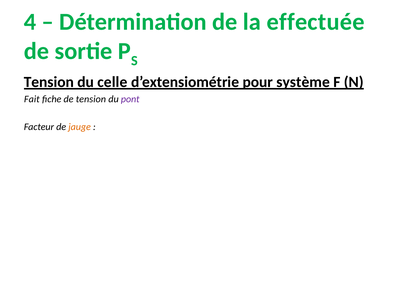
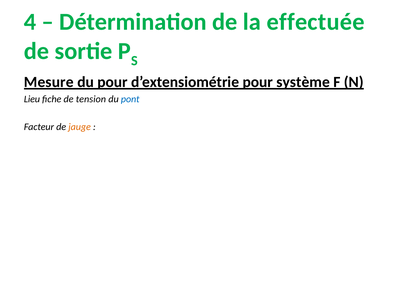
Tension at (49, 82): Tension -> Mesure
du celle: celle -> pour
Fait: Fait -> Lieu
pont colour: purple -> blue
